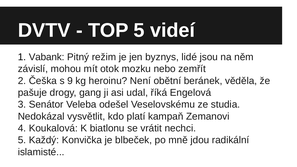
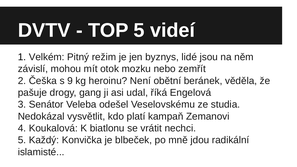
Vabank: Vabank -> Velkém
